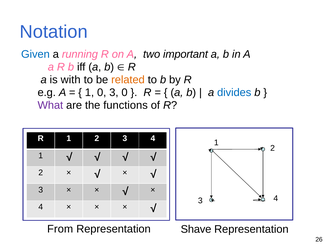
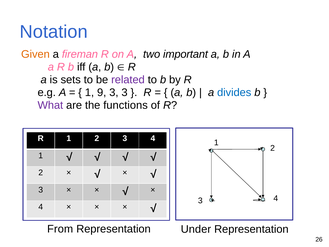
Given colour: blue -> orange
running: running -> fireman
with: with -> sets
related colour: orange -> purple
1 0: 0 -> 9
3 0: 0 -> 3
Shave: Shave -> Under
